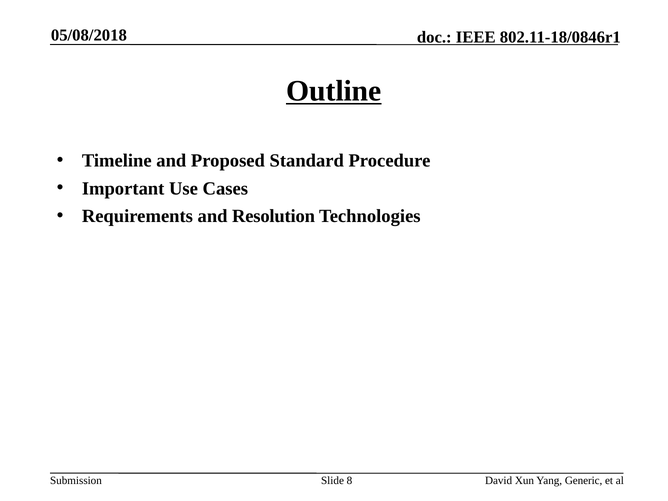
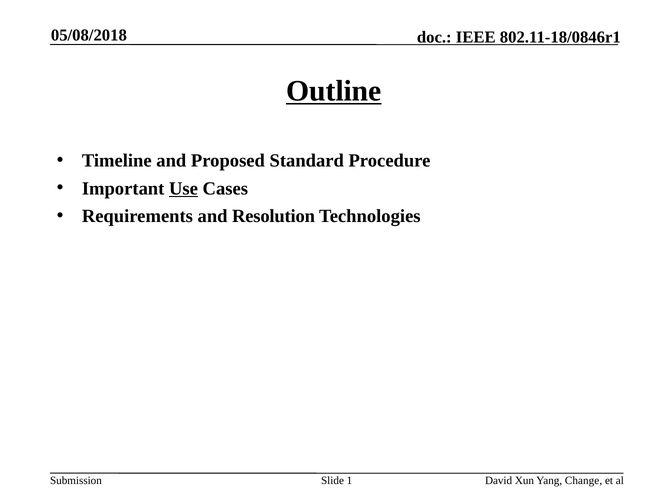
Use underline: none -> present
8: 8 -> 1
Generic: Generic -> Change
